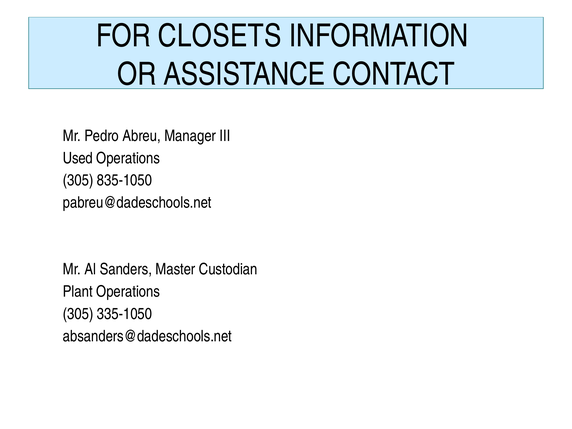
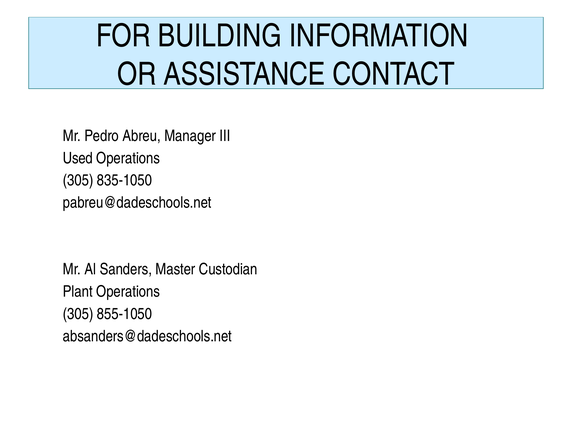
CLOSETS: CLOSETS -> BUILDING
335-1050: 335-1050 -> 855-1050
